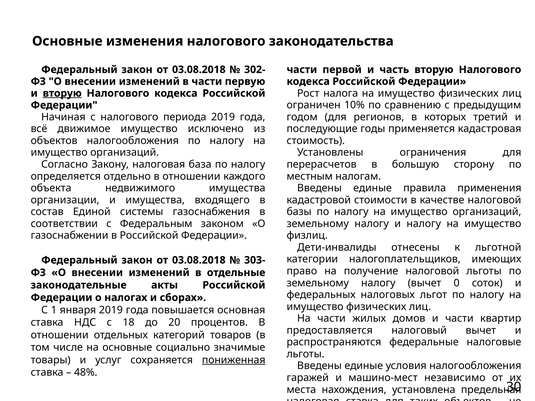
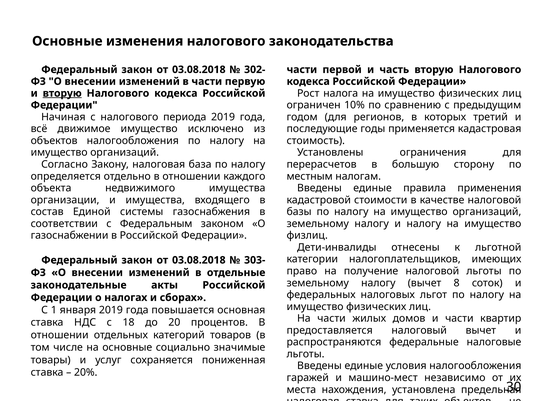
0: 0 -> 8
пониженная underline: present -> none
48%: 48% -> 20%
